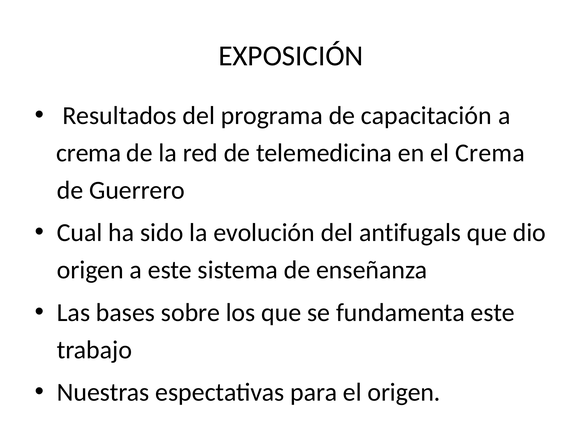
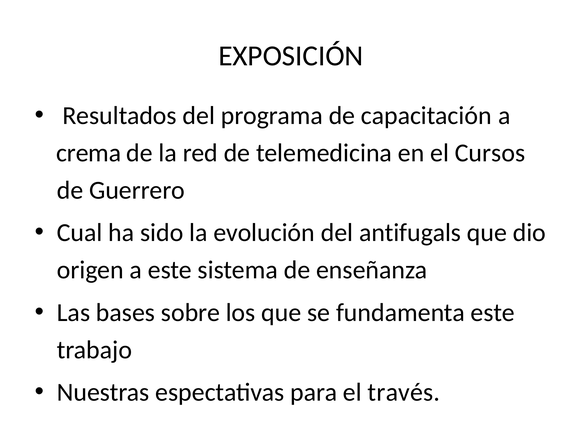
el Crema: Crema -> Cursos
el origen: origen -> través
